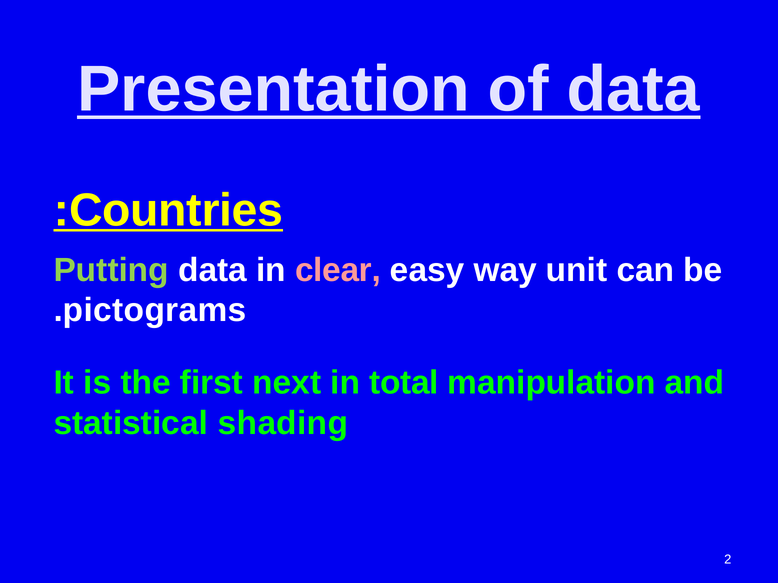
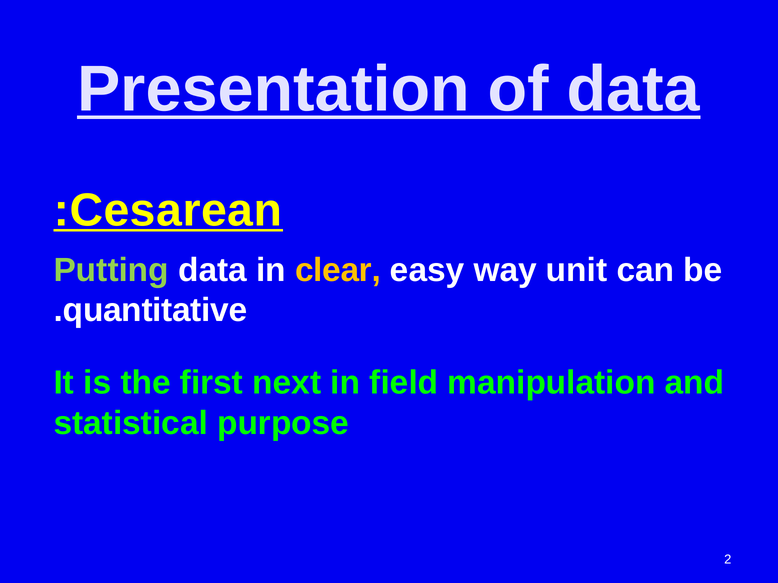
Countries: Countries -> Cesarean
clear colour: pink -> yellow
pictograms: pictograms -> quantitative
total: total -> field
shading: shading -> purpose
